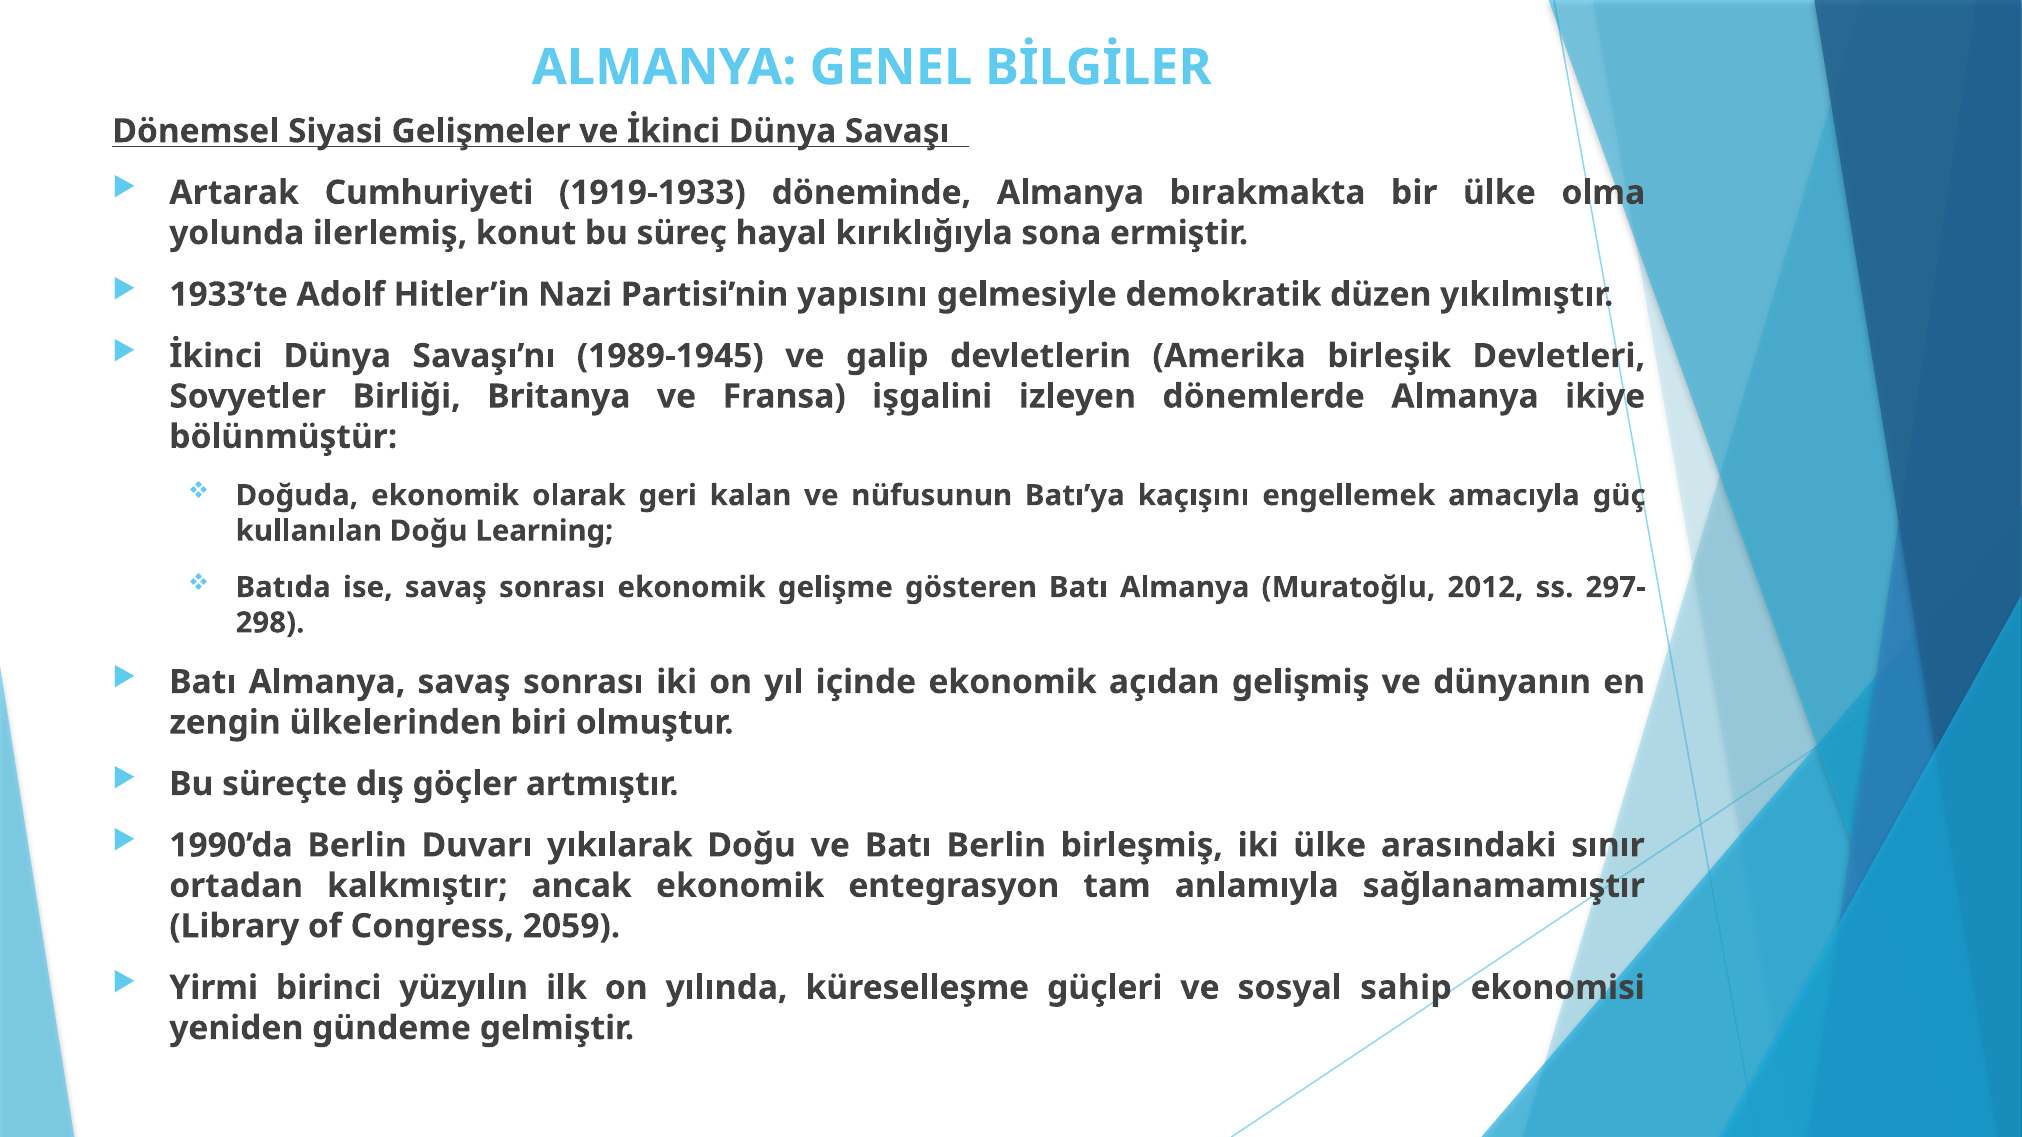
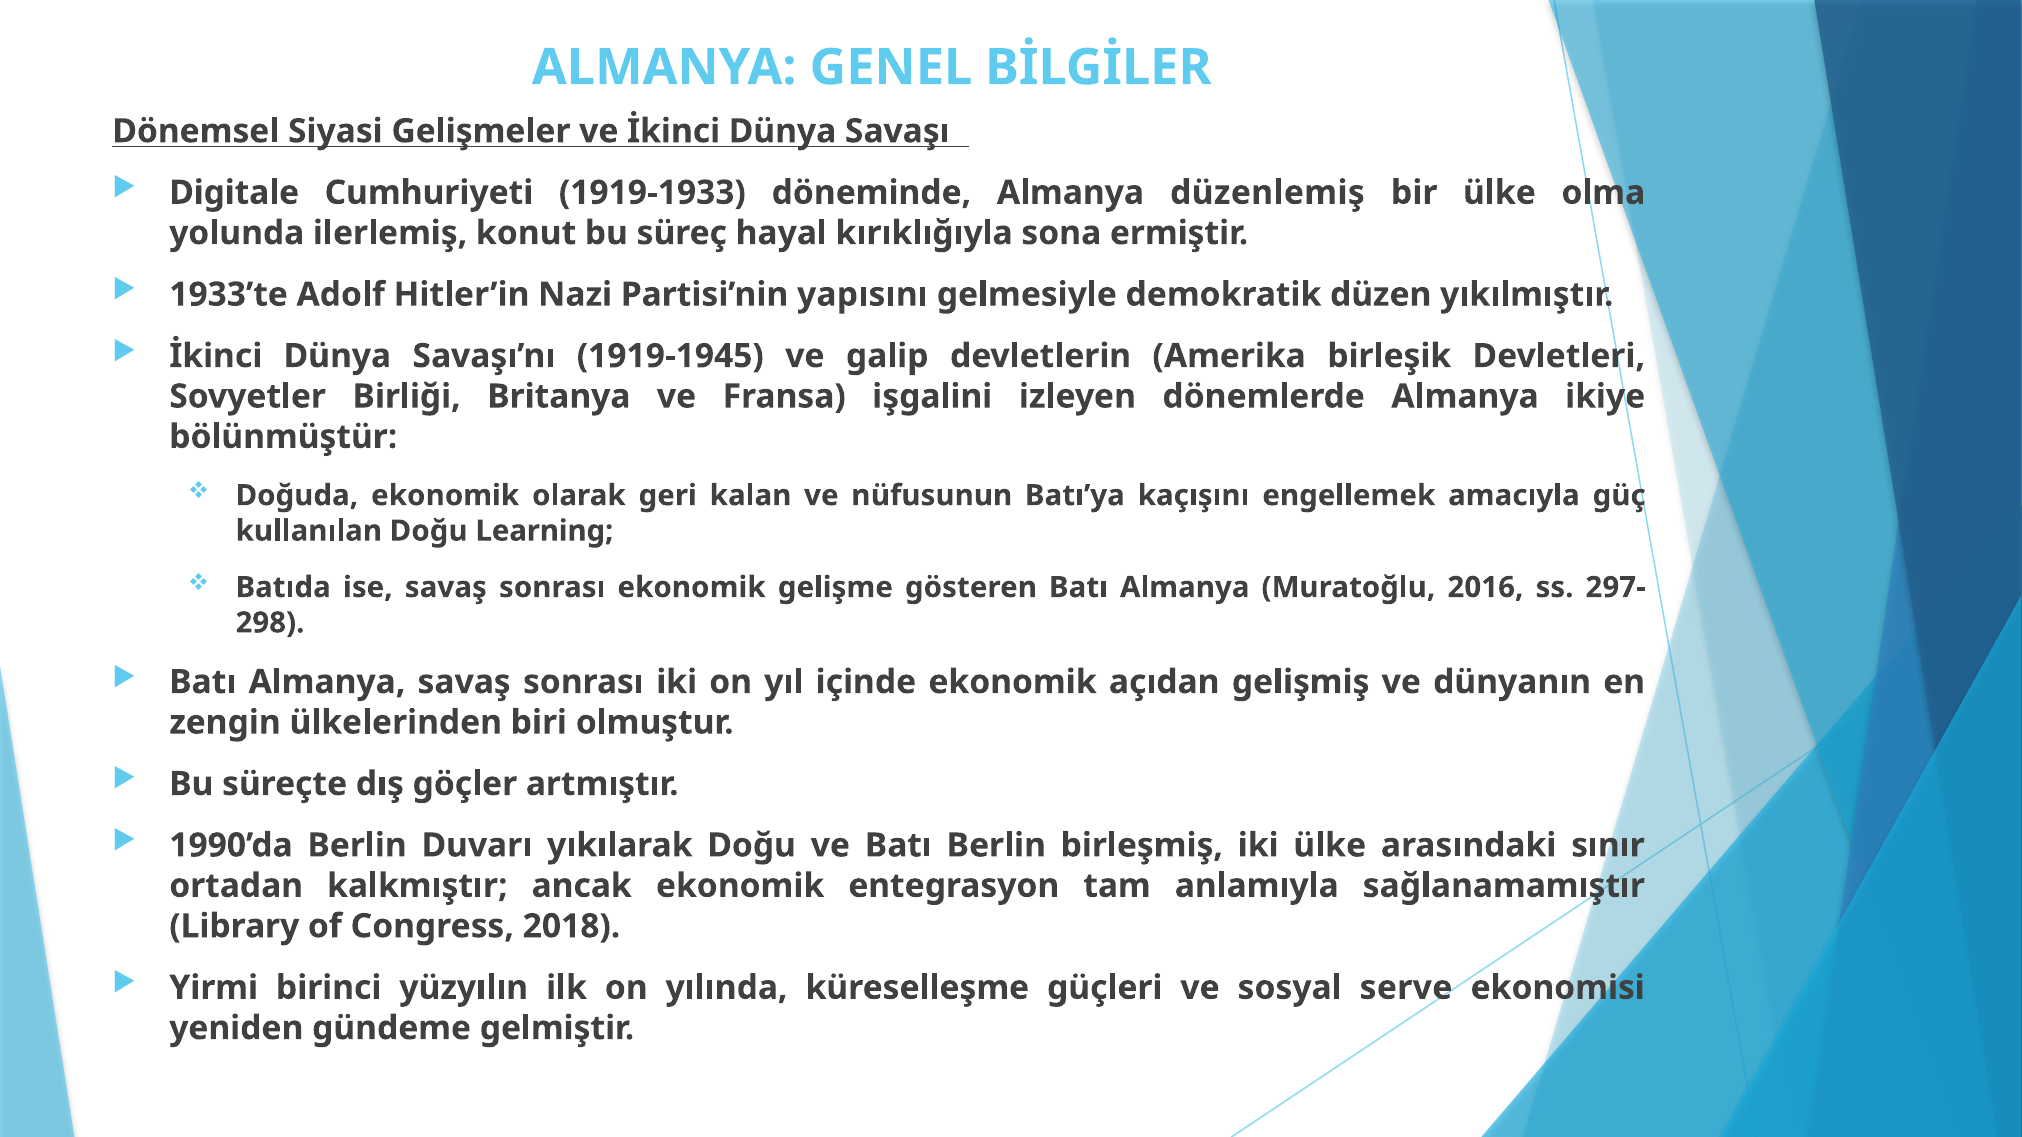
Artarak: Artarak -> Digitale
bırakmakta: bırakmakta -> düzenlemiş
1989-1945: 1989-1945 -> 1919-1945
2012: 2012 -> 2016
2059: 2059 -> 2018
sahip: sahip -> serve
